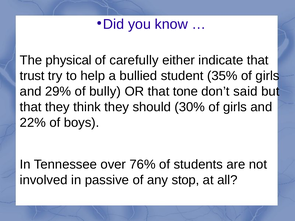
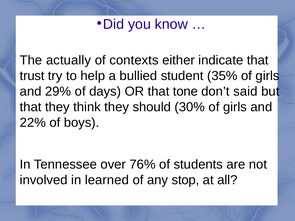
physical: physical -> actually
carefully: carefully -> contexts
bully: bully -> days
passive: passive -> learned
